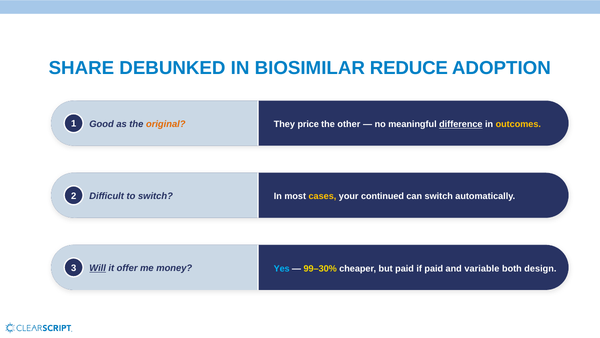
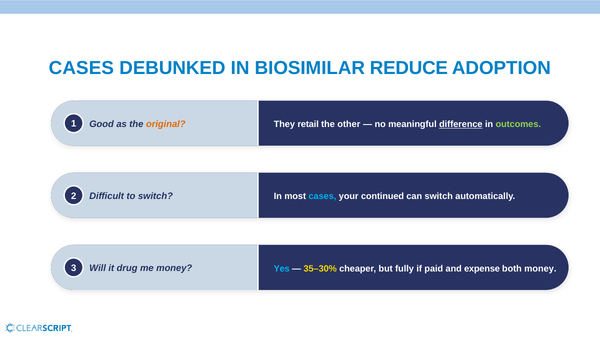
SHARE at (81, 68): SHARE -> CASES
price: price -> retail
outcomes colour: yellow -> light green
cases at (322, 196) colour: yellow -> light blue
Will underline: present -> none
offer: offer -> drug
99–30%: 99–30% -> 35–30%
but paid: paid -> fully
variable: variable -> expense
both design: design -> money
